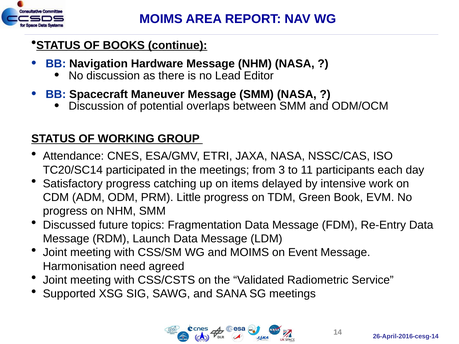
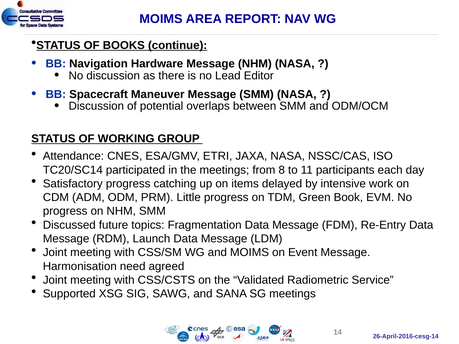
3: 3 -> 8
